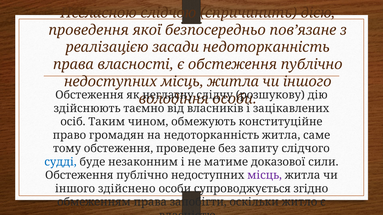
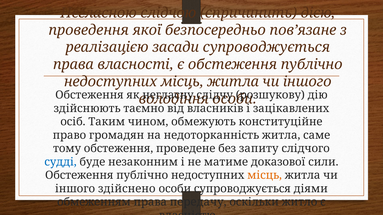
засади недоторканність: недоторканність -> супроводжується
місць at (265, 176) colour: purple -> orange
згідно: згідно -> діями
запобігти: запобігти -> передачу
